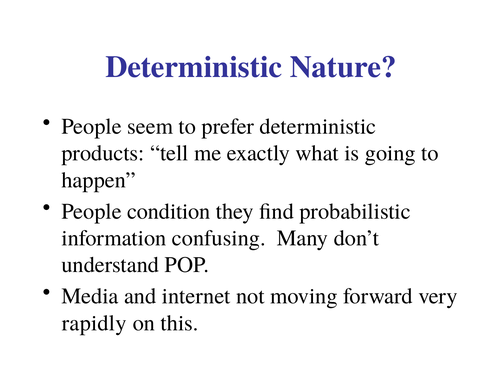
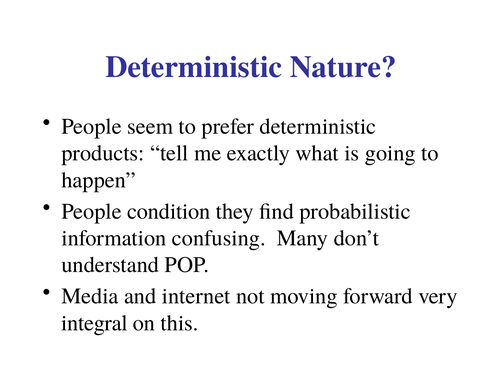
rapidly: rapidly -> integral
